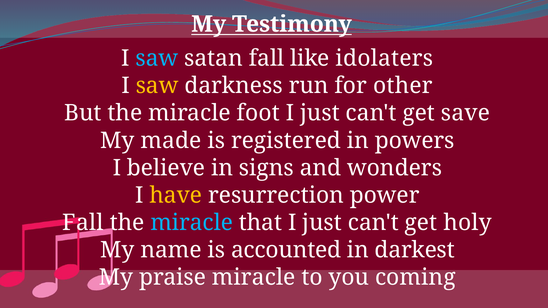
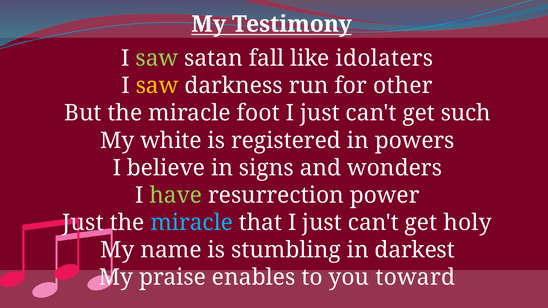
saw at (157, 58) colour: light blue -> light green
save: save -> such
made: made -> white
have colour: yellow -> light green
Fall at (83, 223): Fall -> Just
accounted: accounted -> stumbling
praise miracle: miracle -> enables
coming: coming -> toward
